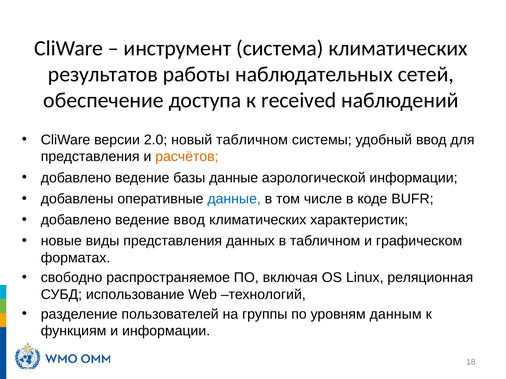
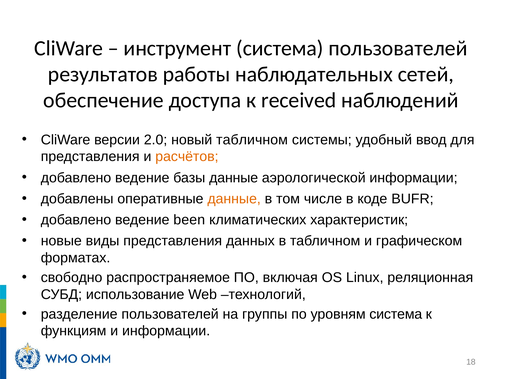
система климатических: климатических -> пользователей
данные at (234, 199) colour: blue -> orange
ведение ввод: ввод -> been
уровням данным: данным -> система
